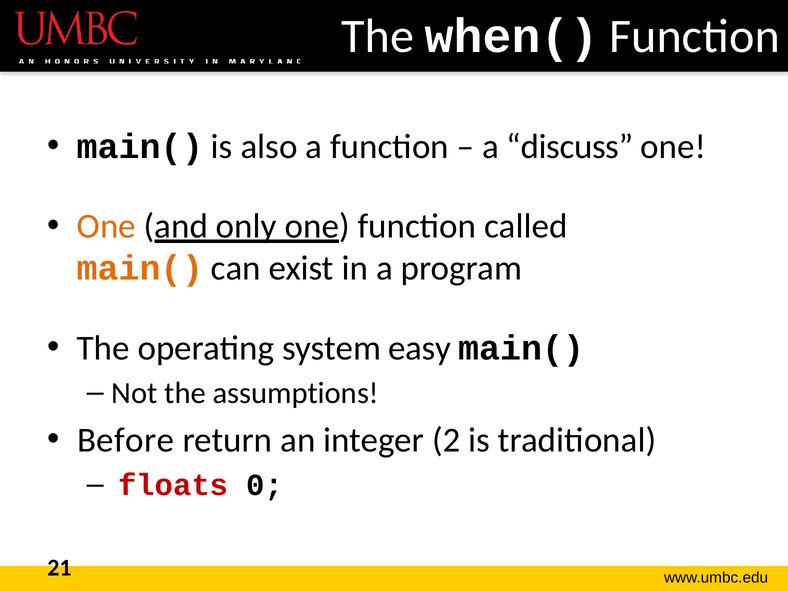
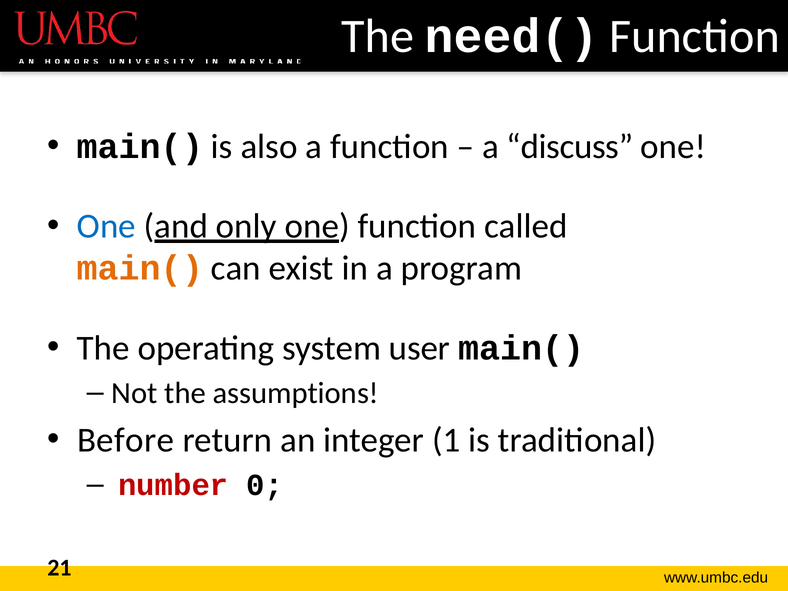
when(: when( -> need(
One at (106, 226) colour: orange -> blue
easy: easy -> user
2: 2 -> 1
floats: floats -> number
